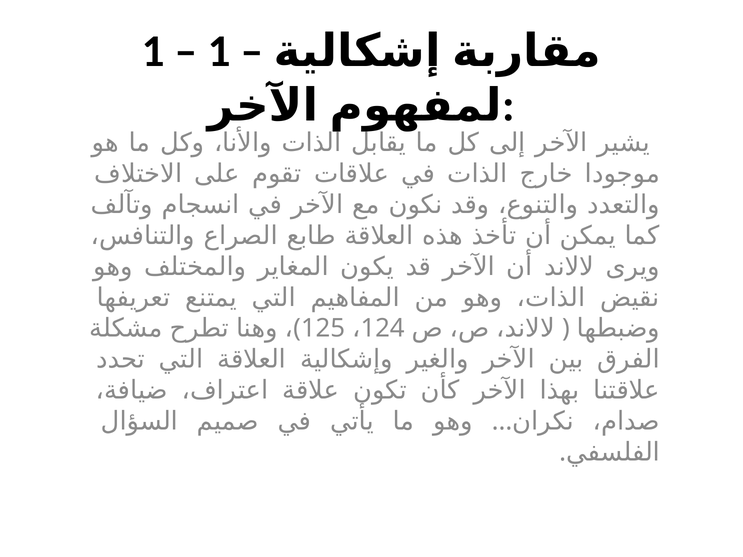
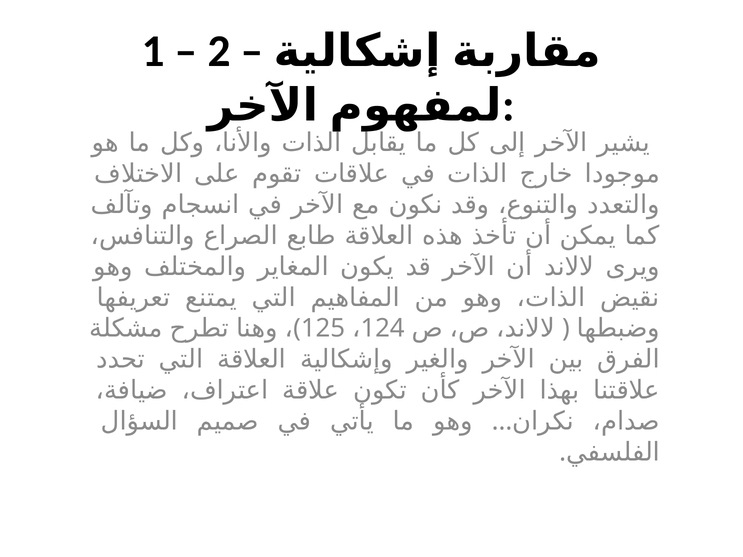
1 at (219, 51): 1 -> 2
